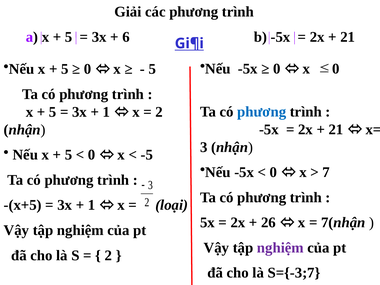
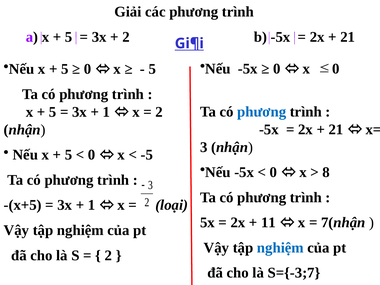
6 at (126, 37): 6 -> 2
7: 7 -> 8
26: 26 -> 11
nghiệm at (280, 248) colour: purple -> blue
